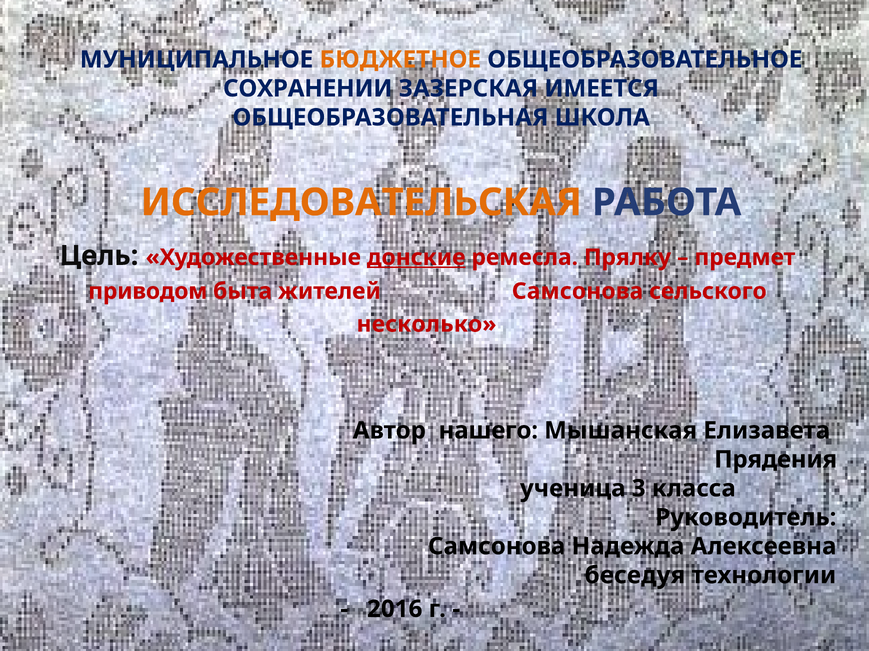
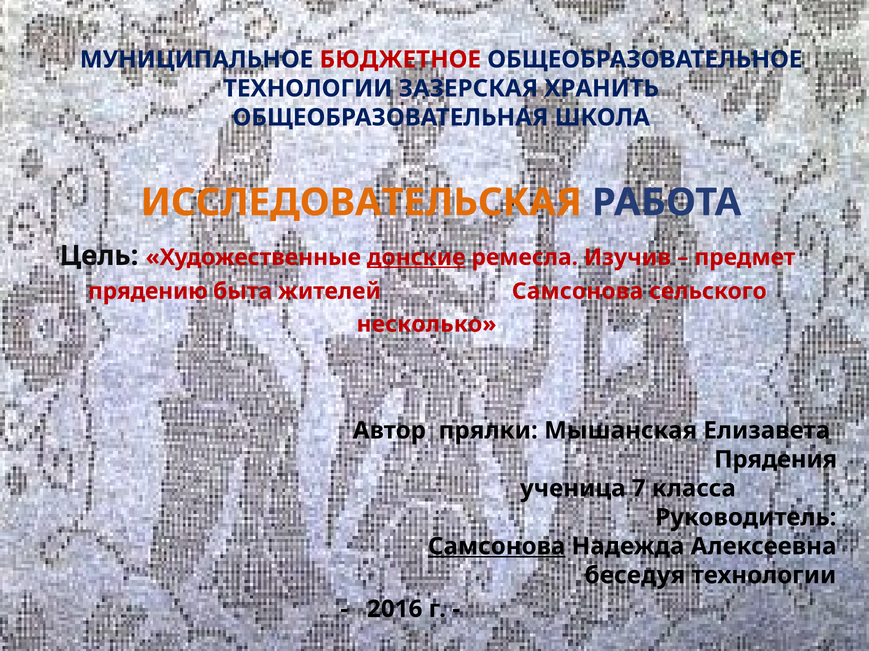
БЮДЖЕТНОЕ colour: orange -> red
СОХРАНЕНИИ at (308, 89): СОХРАНЕНИИ -> ТЕХНОЛОГИИ
ИМЕЕТСЯ: ИМЕЕТСЯ -> ХРАНИТЬ
Прялку: Прялку -> Изучив
приводом: приводом -> прядению
нашего: нашего -> прялки
3: 3 -> 7
Самсонова at (497, 547) underline: none -> present
